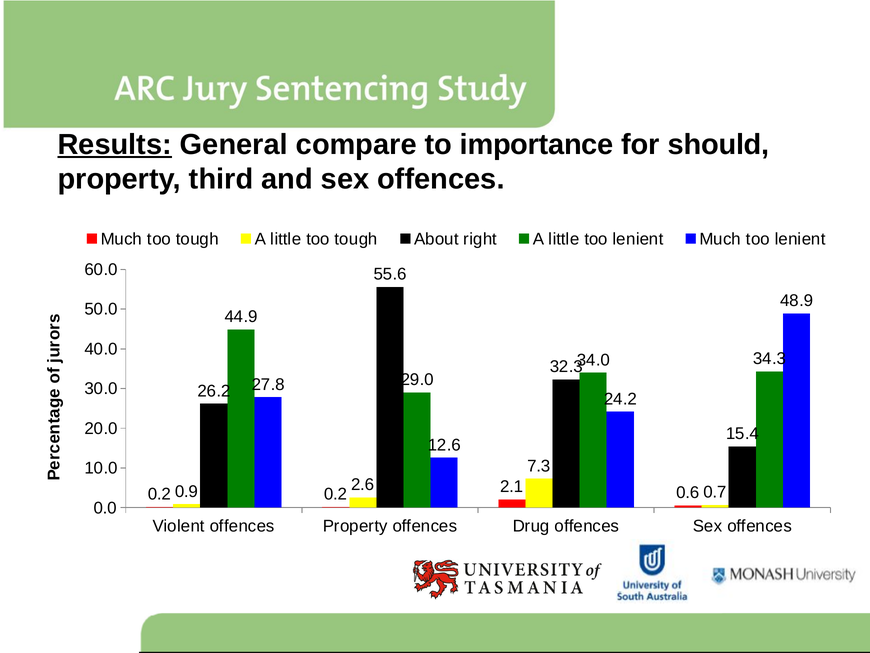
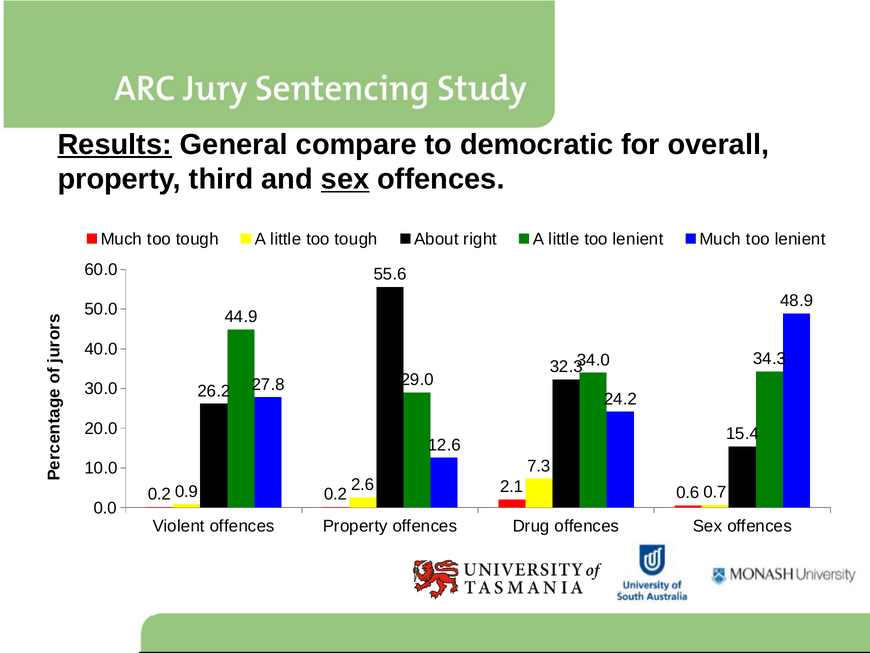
importance: importance -> democratic
should: should -> overall
sex at (345, 179) underline: none -> present
